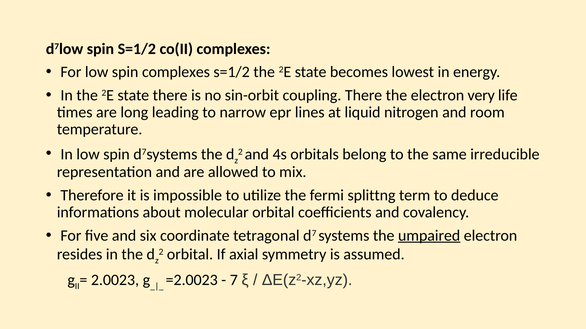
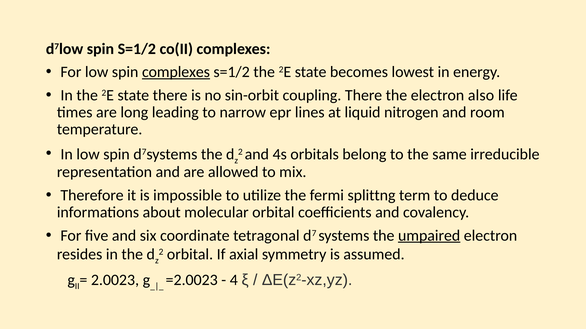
complexes at (176, 72) underline: none -> present
very: very -> also
7: 7 -> 4
